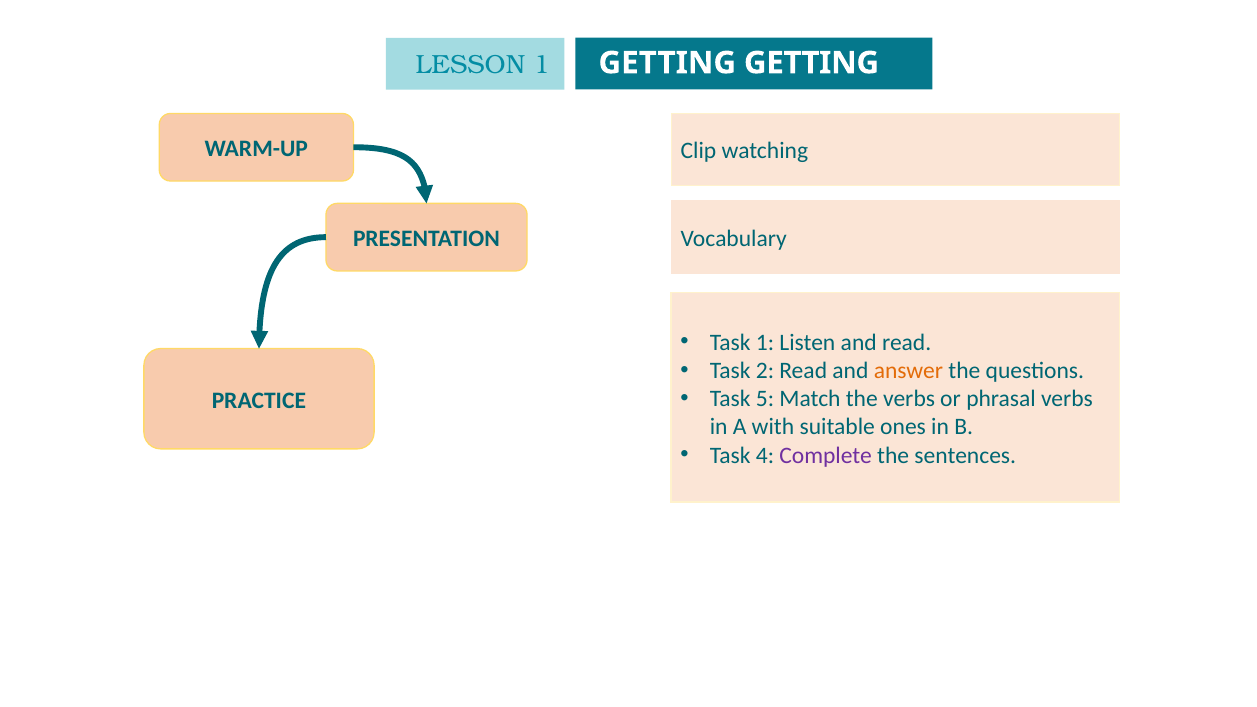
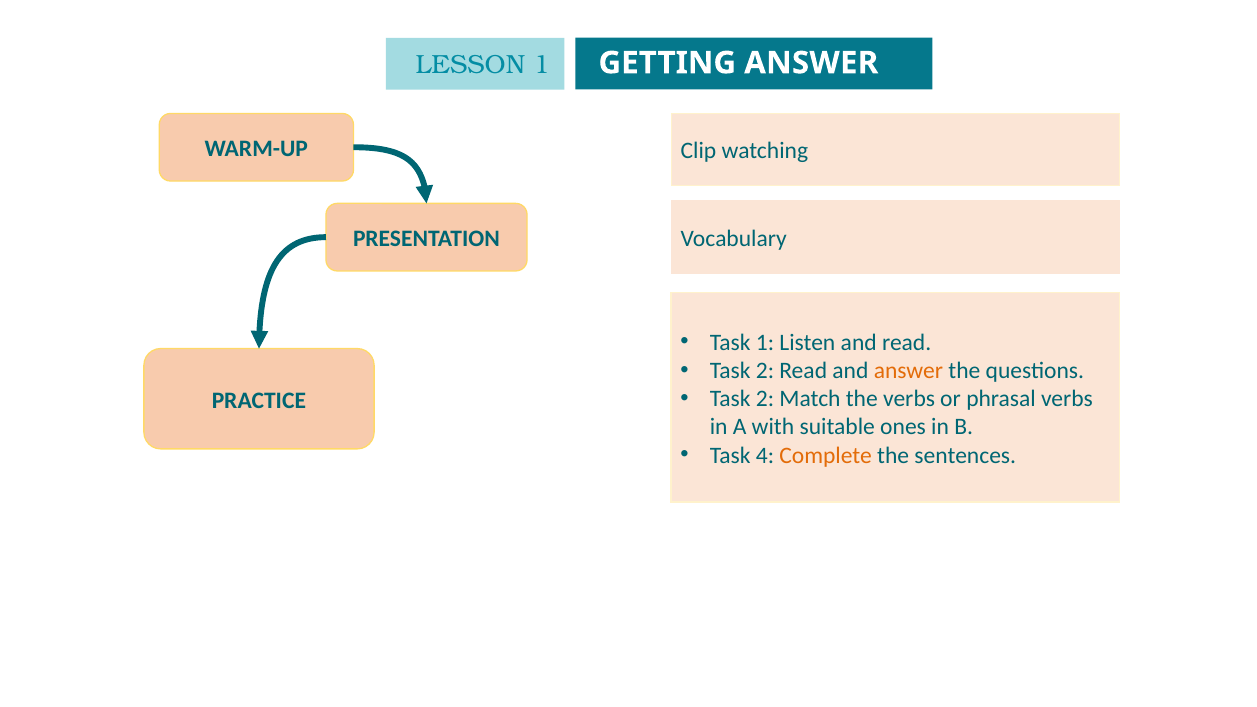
GETTING GETTING: GETTING -> ANSWER
5 at (765, 399): 5 -> 2
Complete colour: purple -> orange
